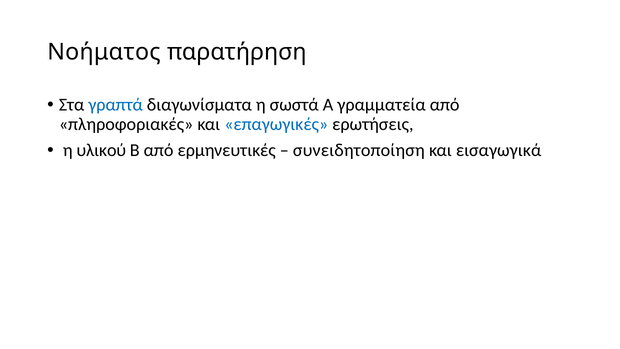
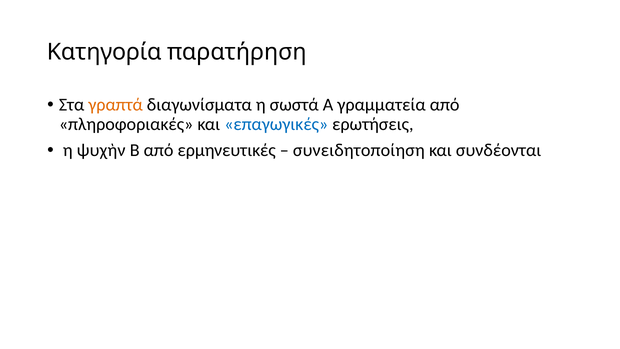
Νοήματος: Νοήματος -> Κατηγορία
γραπτά colour: blue -> orange
υλικού: υλικού -> ψυχὴν
εισαγωγικά: εισαγωγικά -> συνδέονται
